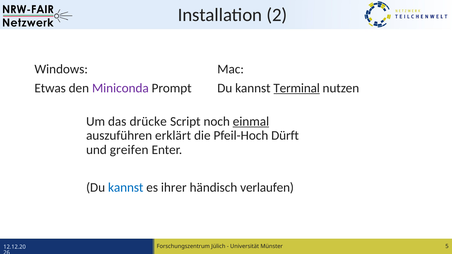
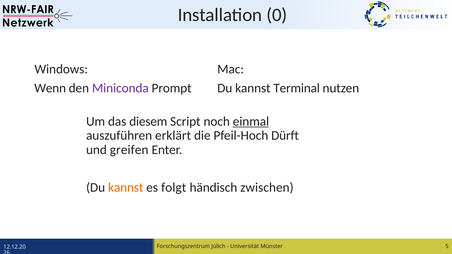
2: 2 -> 0
Terminal underline: present -> none
Etwas: Etwas -> Wenn
drücke: drücke -> diesem
kannst at (126, 188) colour: blue -> orange
ihrer: ihrer -> folgt
verlaufen: verlaufen -> zwischen
